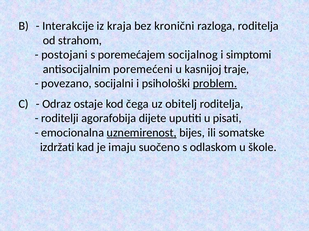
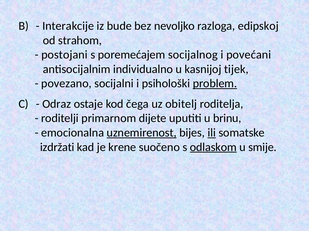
kraja: kraja -> bude
kronični: kronični -> nevoljko
razloga roditelja: roditelja -> edipskoj
simptomi: simptomi -> povećani
poremećeni: poremećeni -> individualno
traje: traje -> tijek
agorafobija: agorafobija -> primarnom
pisati: pisati -> brinu
ili underline: none -> present
imaju: imaju -> krene
odlaskom underline: none -> present
škole: škole -> smije
